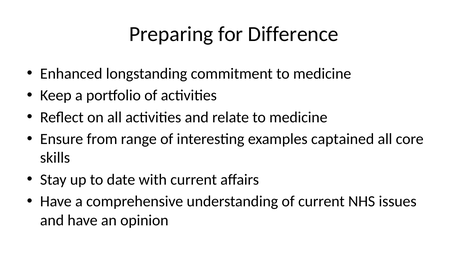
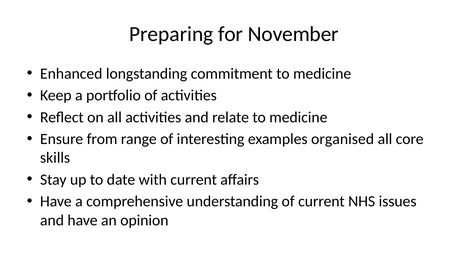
Difference: Difference -> November
captained: captained -> organised
